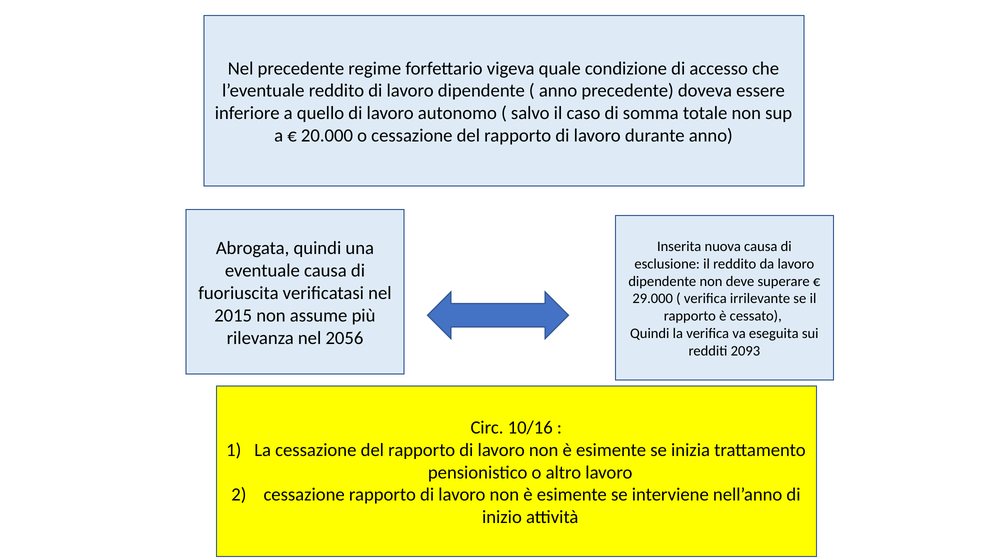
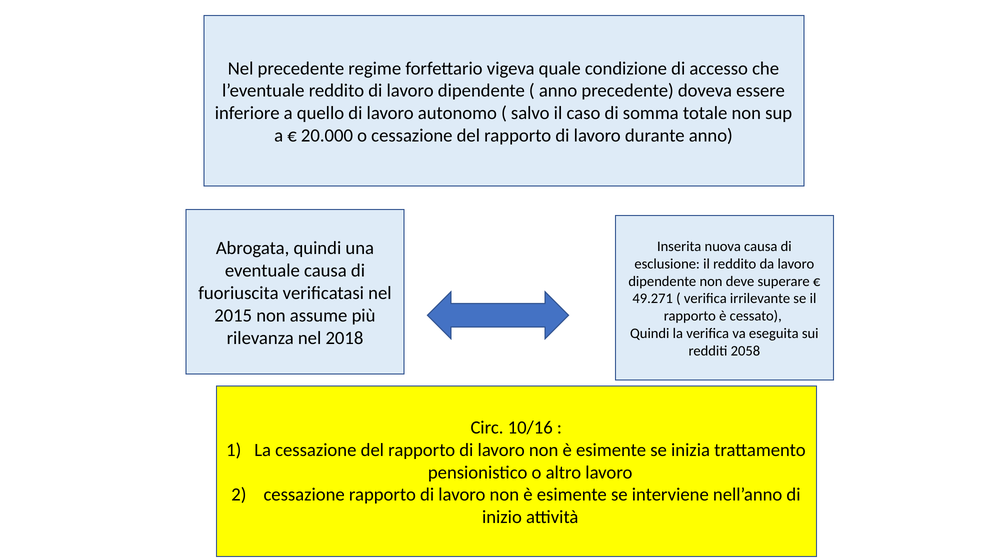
29.000: 29.000 -> 49.271
2056: 2056 -> 2018
2093: 2093 -> 2058
